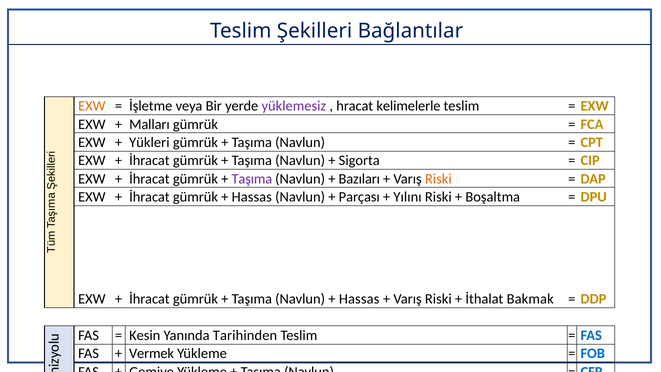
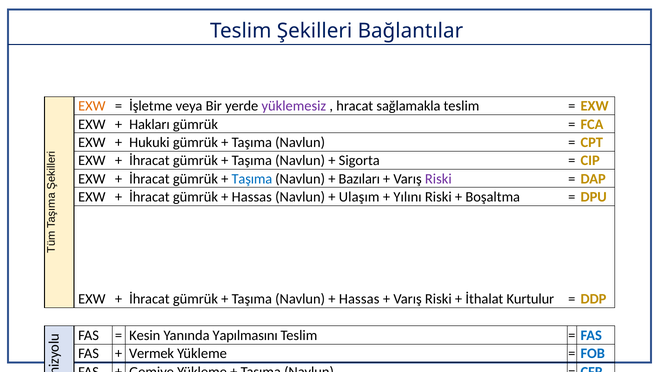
kelimelerle: kelimelerle -> sağlamakla
Malları: Malları -> Hakları
Yükleri: Yükleri -> Hukuki
Taşıma at (252, 179) colour: purple -> blue
Riski at (438, 179) colour: orange -> purple
Parçası: Parçası -> Ulaşım
Bakmak: Bakmak -> Kurtulur
Tarihinden: Tarihinden -> Yapılmasını
